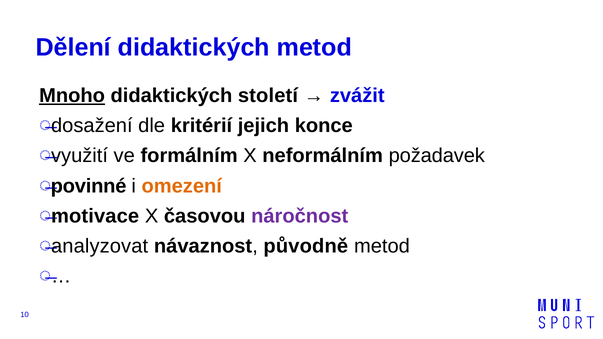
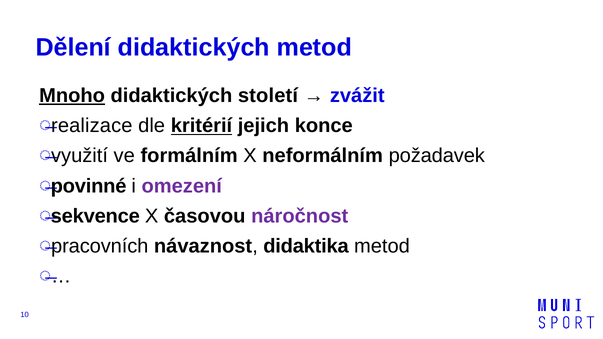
dosažení: dosažení -> realizace
kritérií underline: none -> present
omezení colour: orange -> purple
motivace: motivace -> sekvence
analyzovat: analyzovat -> pracovních
původně: původně -> didaktika
